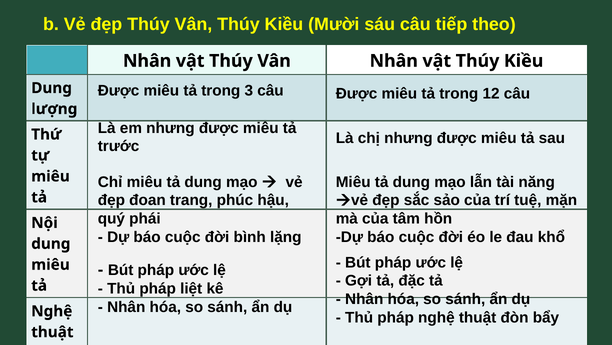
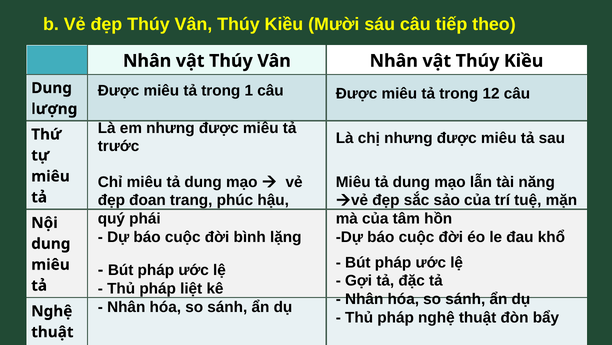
3: 3 -> 1
